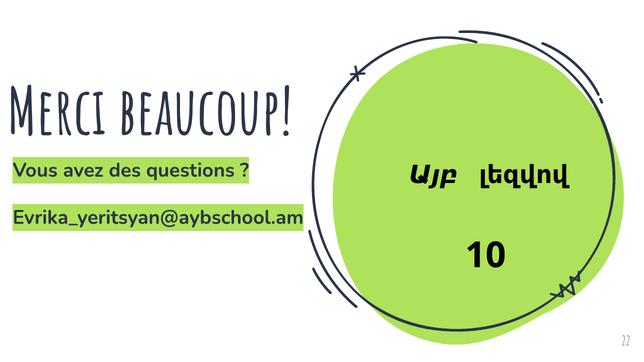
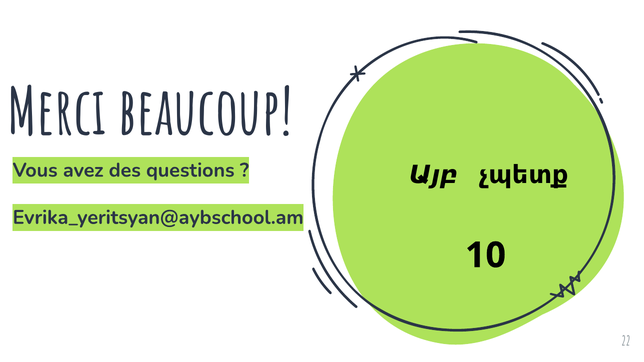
լեզվով: լեզվով -> չպետք
